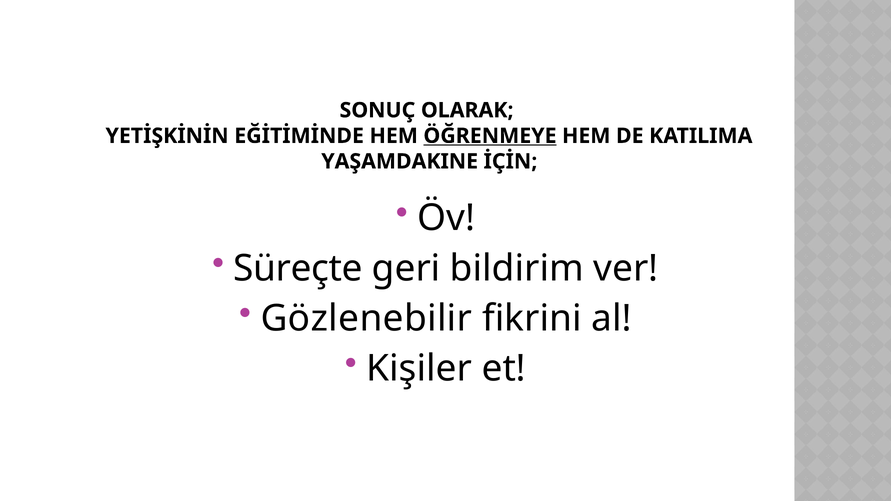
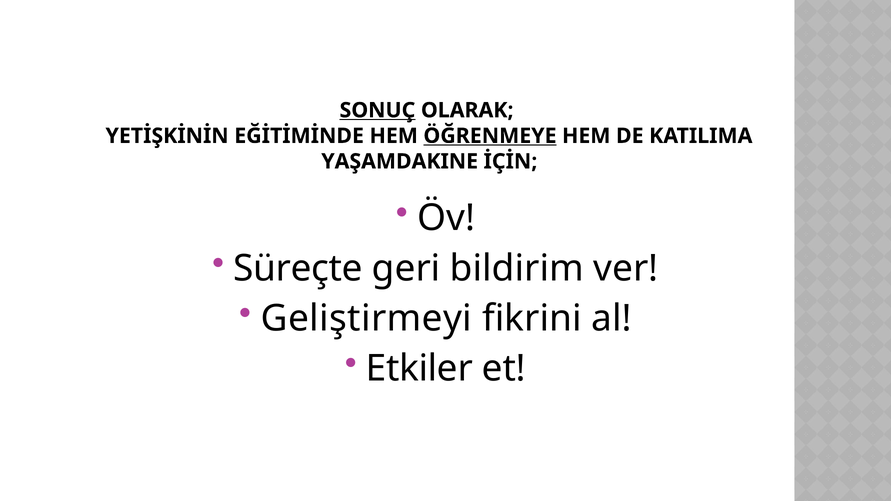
SONUÇ underline: none -> present
Gözlenebilir: Gözlenebilir -> Geliştirmeyi
Kişiler: Kişiler -> Etkiler
